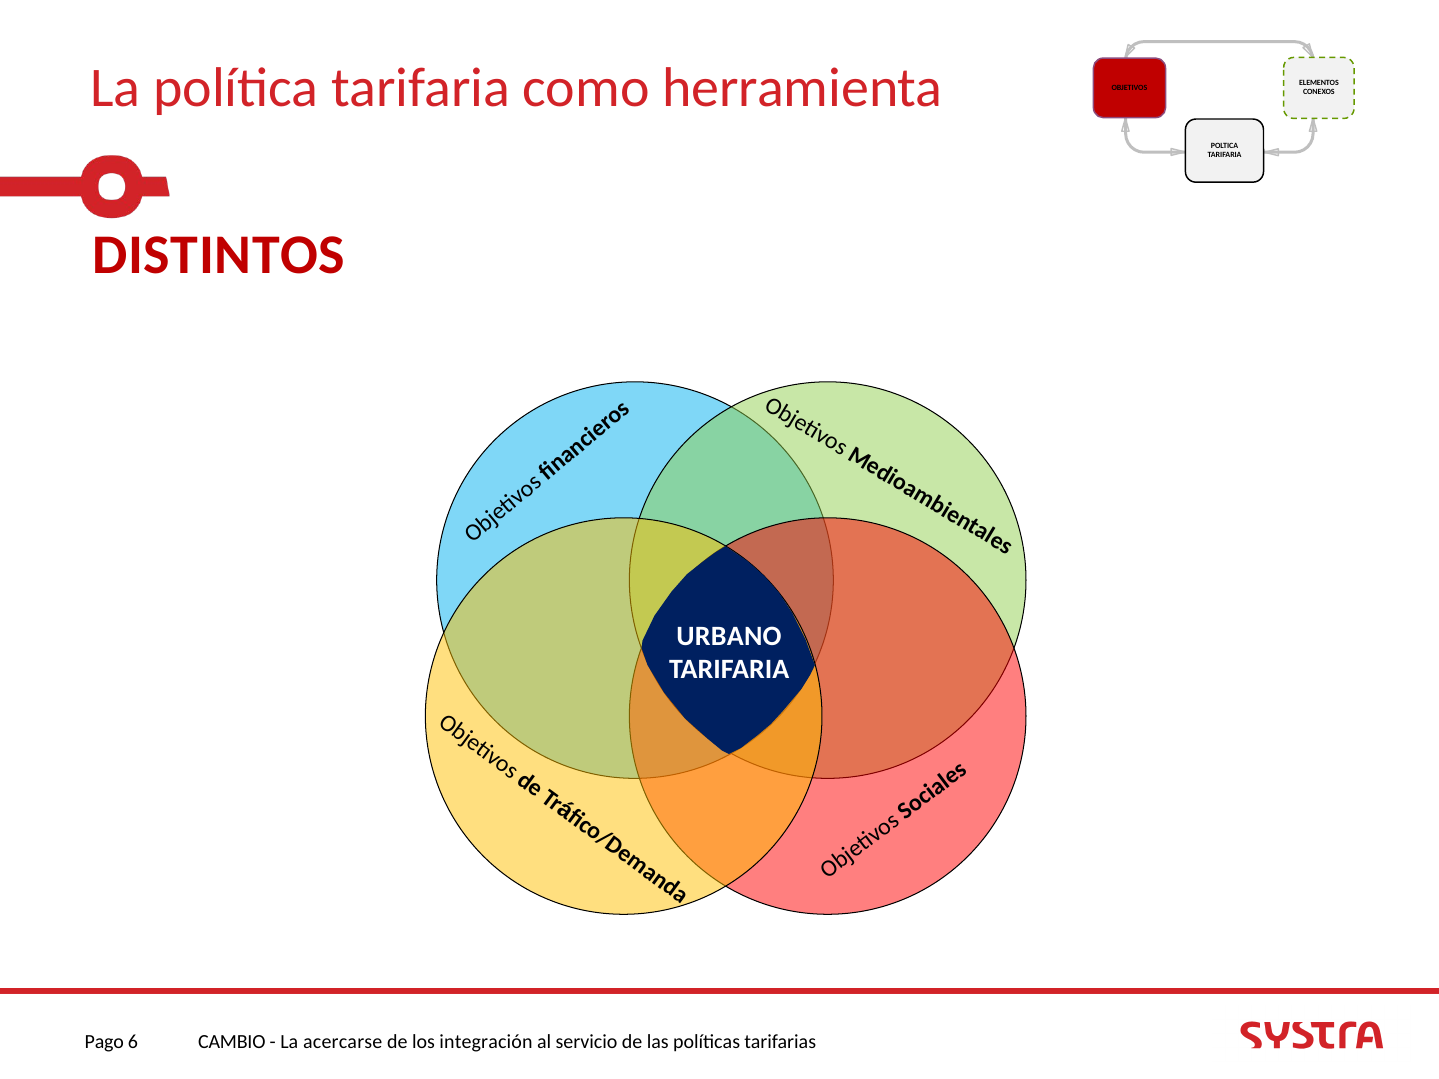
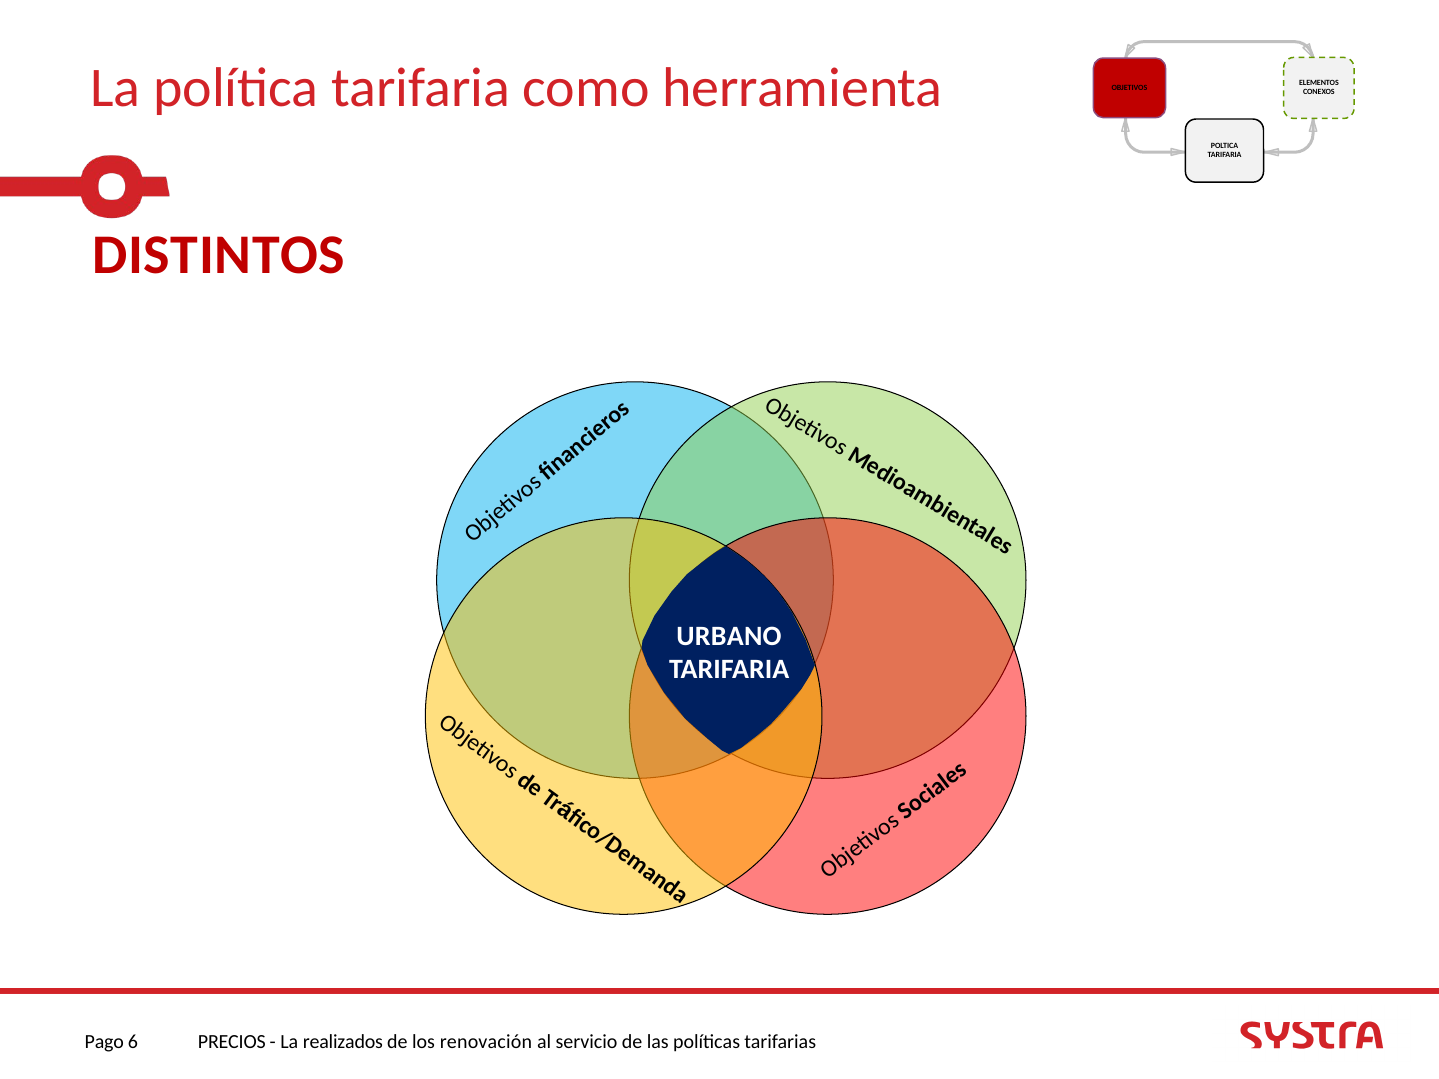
CAMBIO: CAMBIO -> PRECIOS
acercarse: acercarse -> realizados
integración: integración -> renovación
